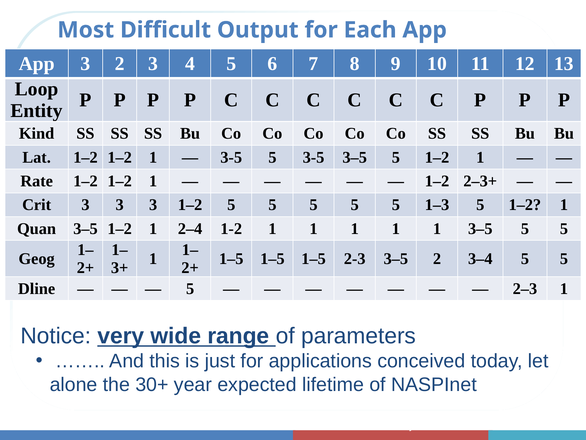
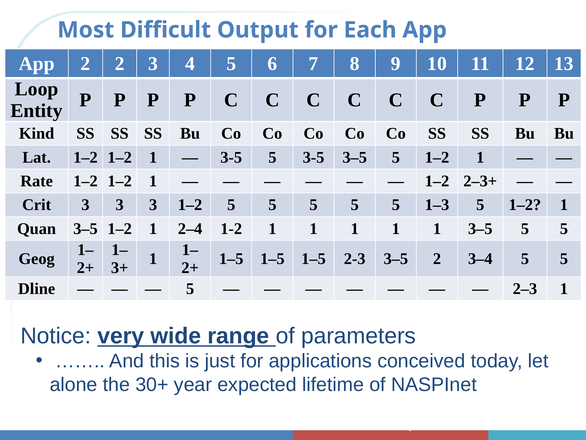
App 3: 3 -> 2
